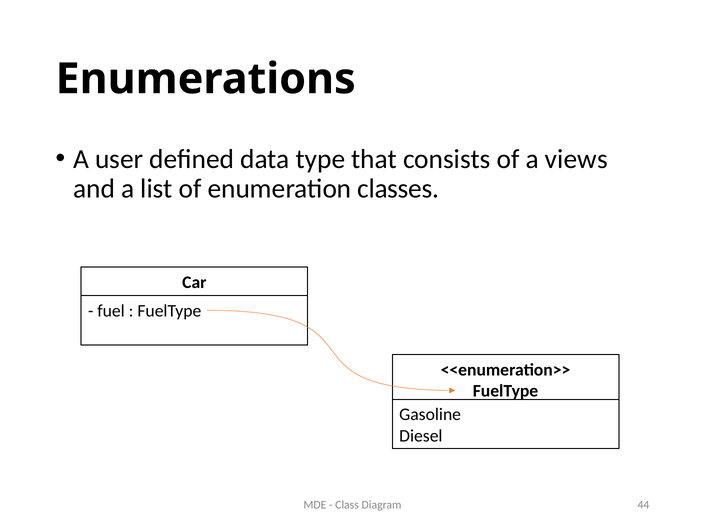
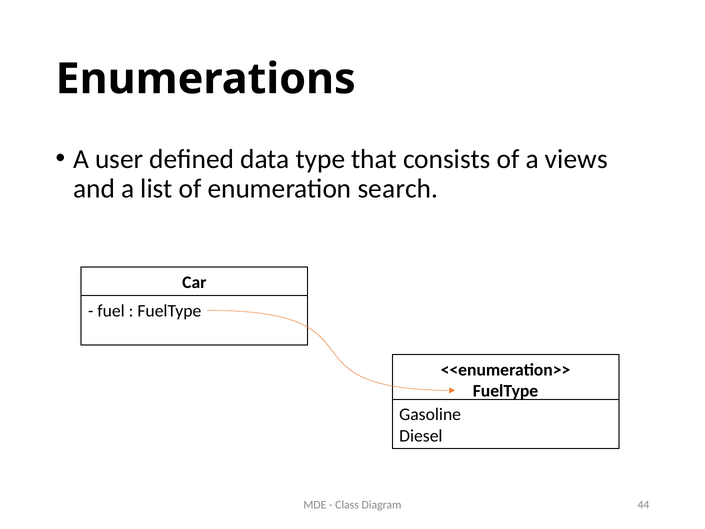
classes: classes -> search
